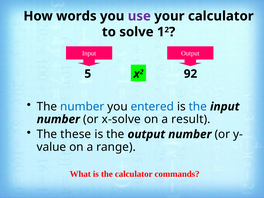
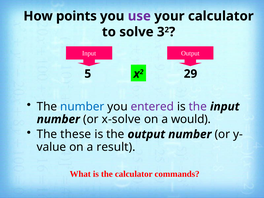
words: words -> points
1: 1 -> 3
92: 92 -> 29
entered colour: blue -> purple
the at (198, 107) colour: blue -> purple
result: result -> would
range: range -> result
